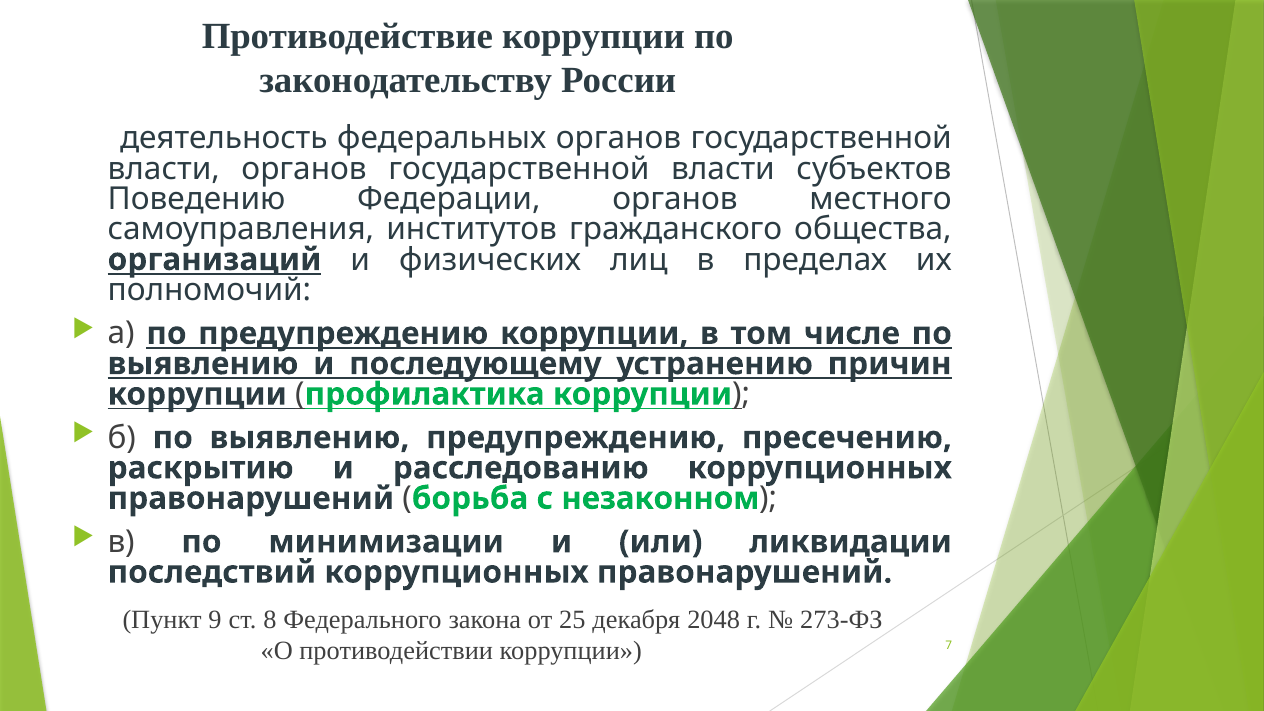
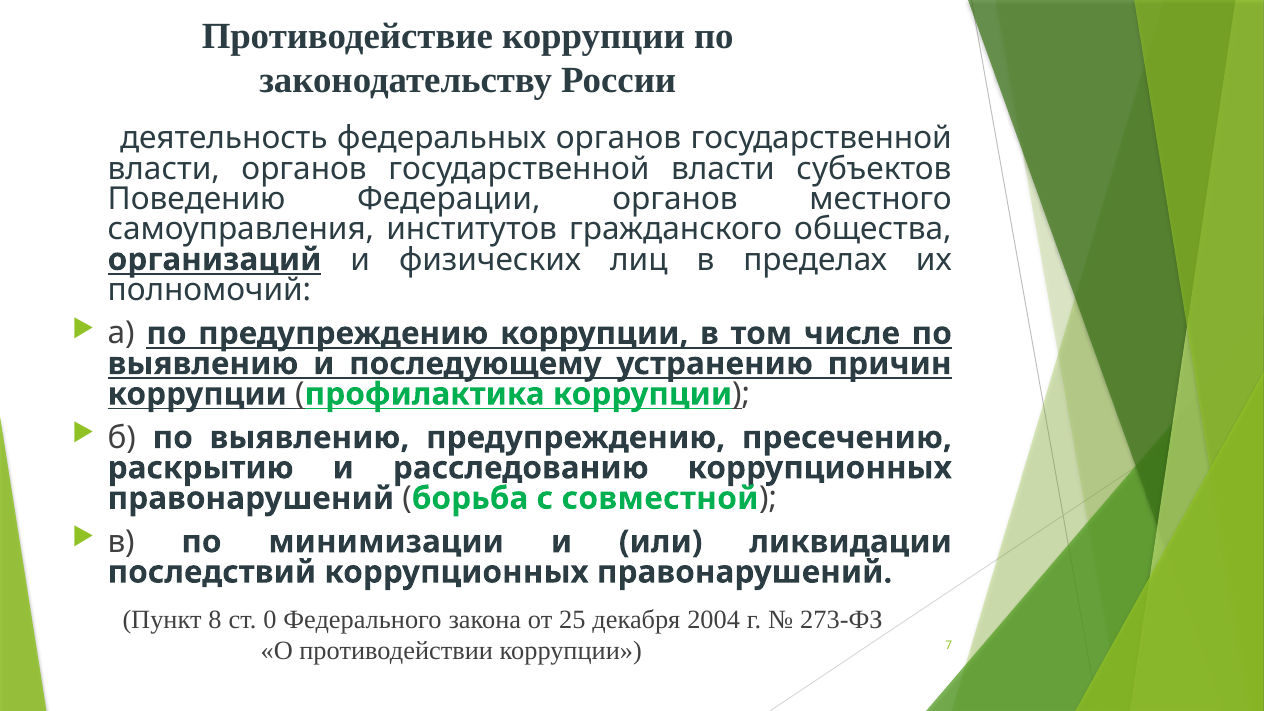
незаконном: незаконном -> совместной
9: 9 -> 8
8: 8 -> 0
2048: 2048 -> 2004
